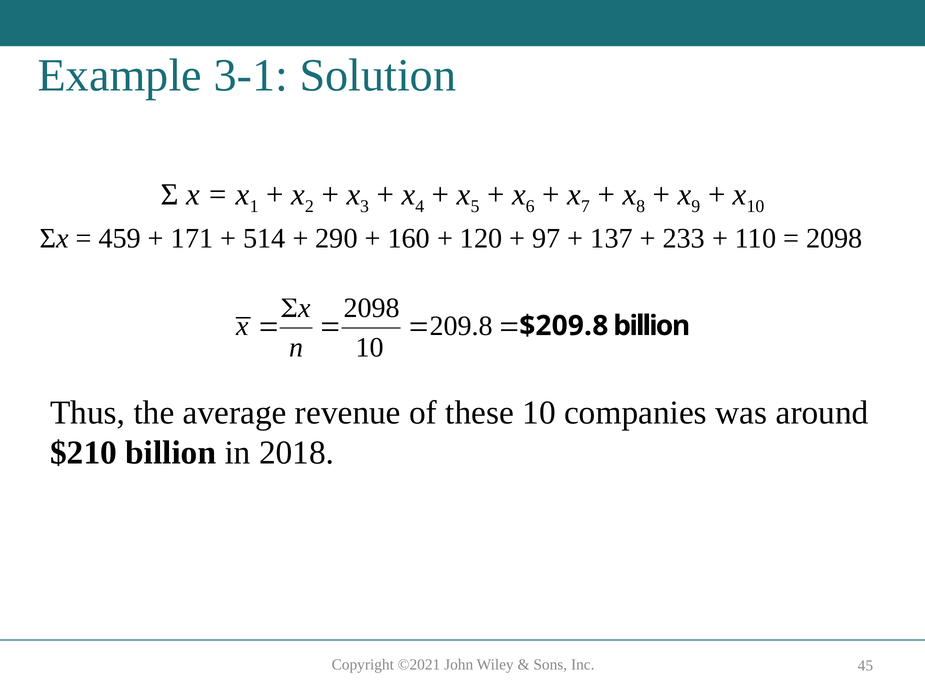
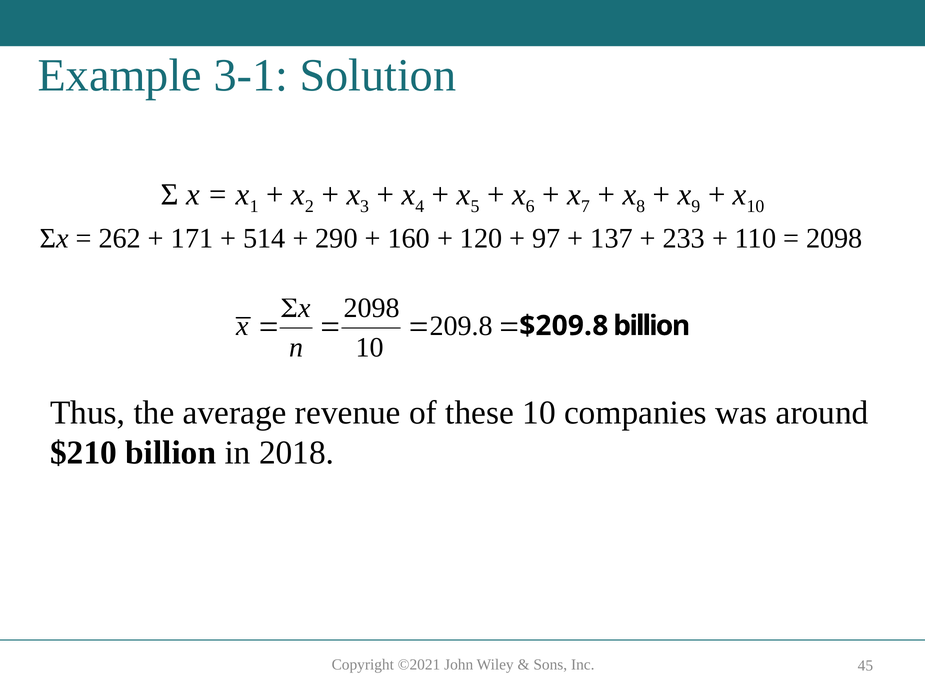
459: 459 -> 262
